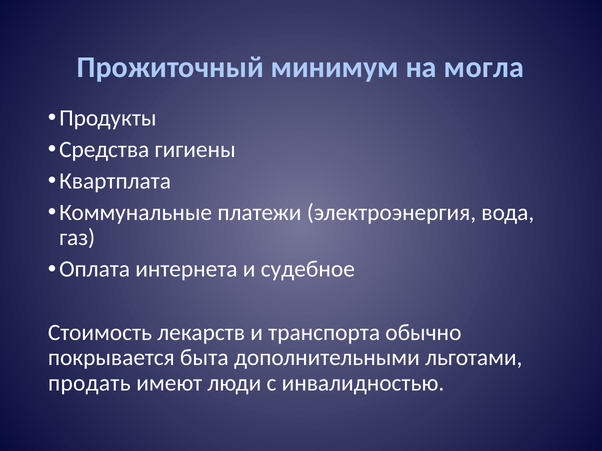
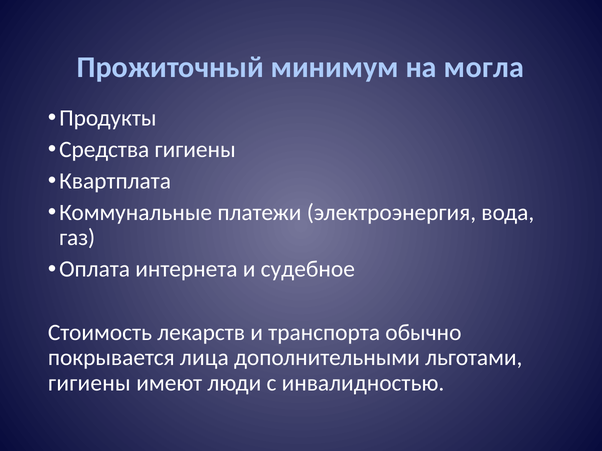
быта: быта -> лица
продать at (89, 383): продать -> гигиены
